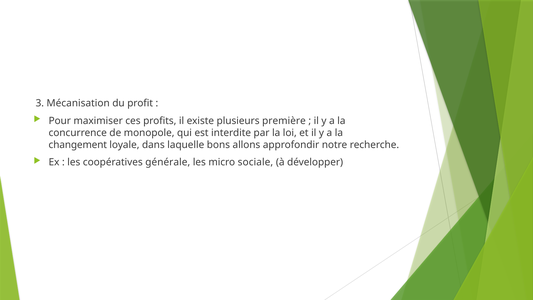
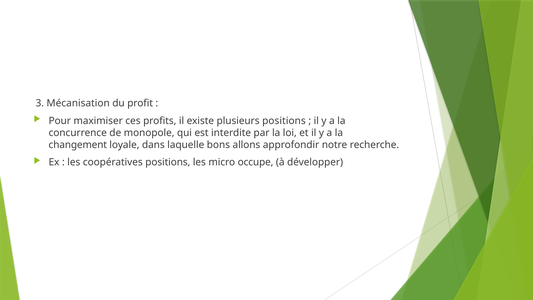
plusieurs première: première -> positions
coopératives générale: générale -> positions
sociale: sociale -> occupe
